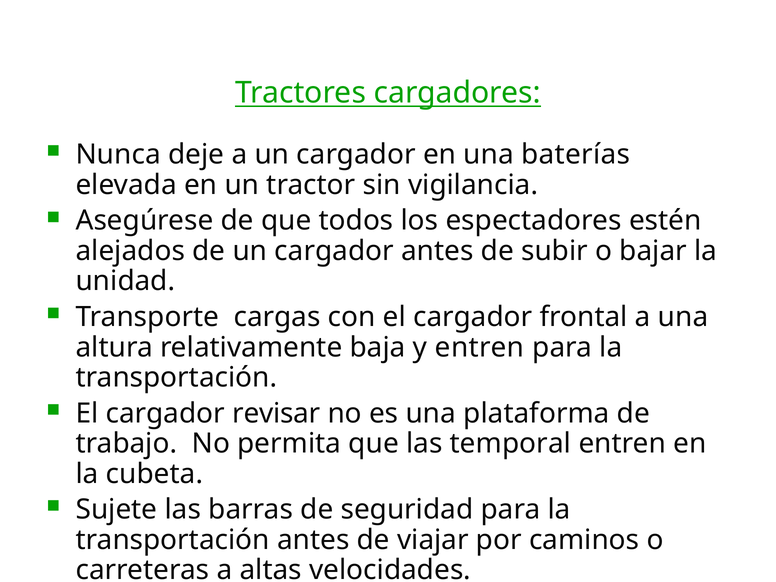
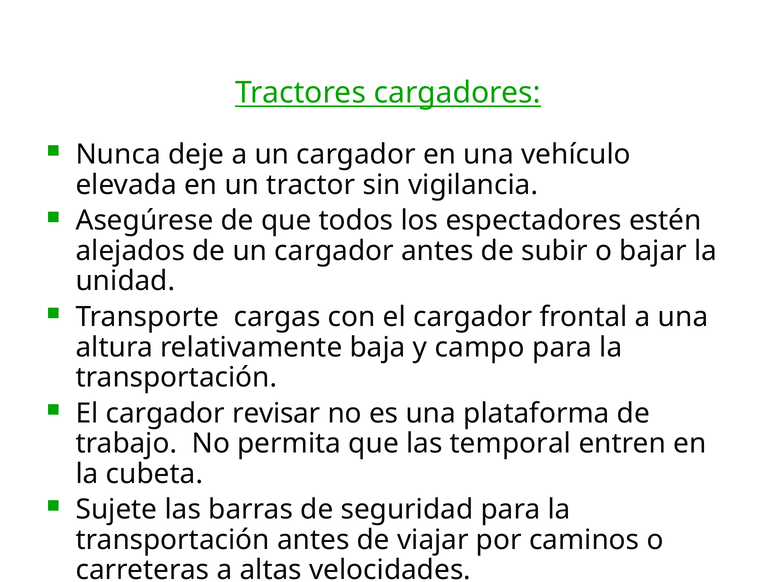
baterías: baterías -> vehículo
y entren: entren -> campo
